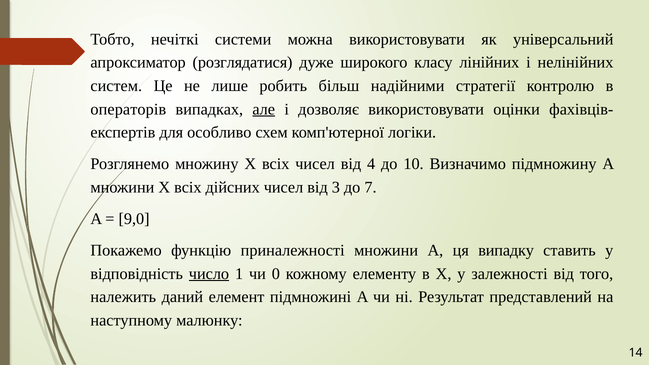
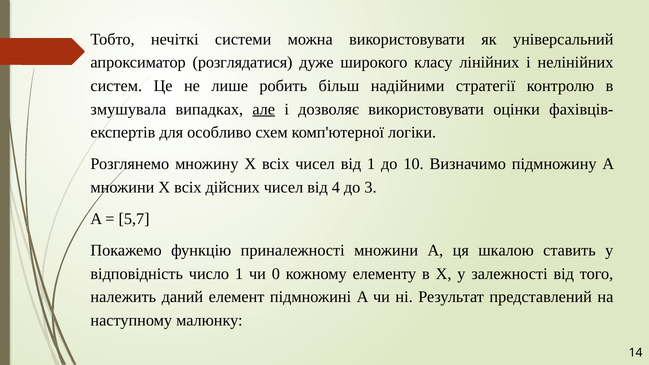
операторів: операторів -> змушувала
від 4: 4 -> 1
3: 3 -> 4
7: 7 -> 3
9,0: 9,0 -> 5,7
випадку: випадку -> шкалою
число underline: present -> none
